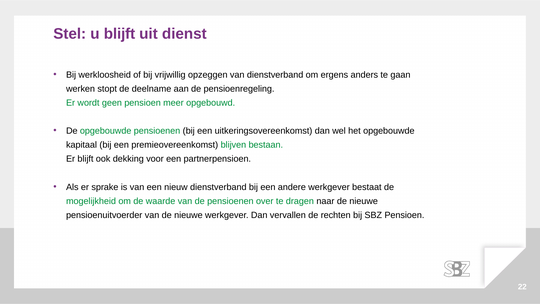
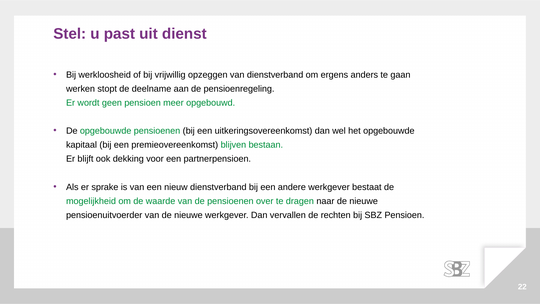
u blijft: blijft -> past
